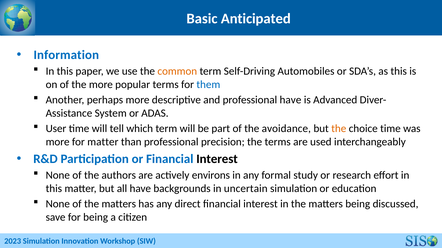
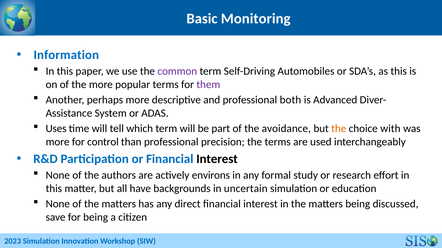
Anticipated: Anticipated -> Monitoring
common colour: orange -> purple
them colour: blue -> purple
professional have: have -> both
User: User -> Uses
choice time: time -> with
for matter: matter -> control
